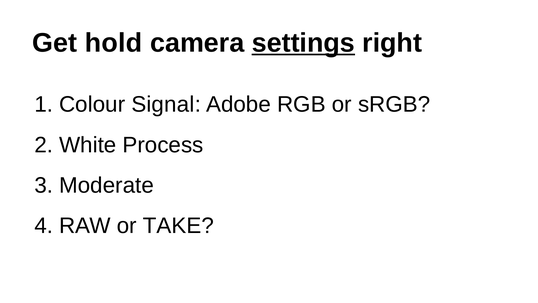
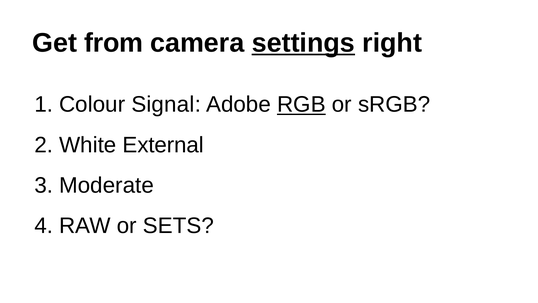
hold: hold -> from
RGB underline: none -> present
Process: Process -> External
TAKE: TAKE -> SETS
